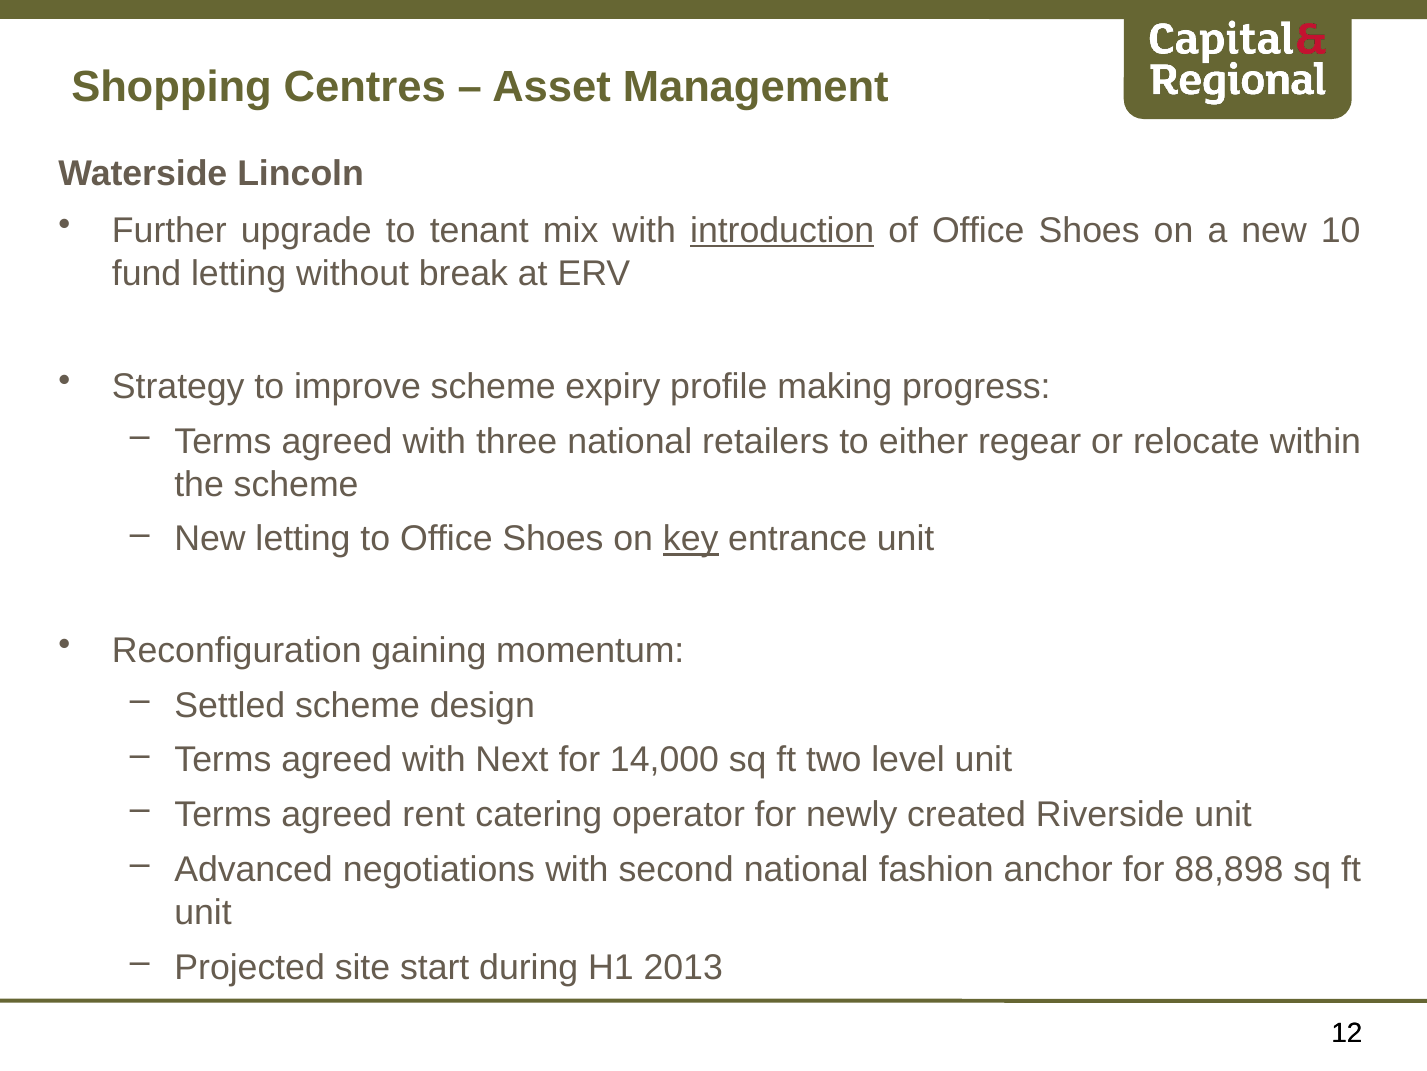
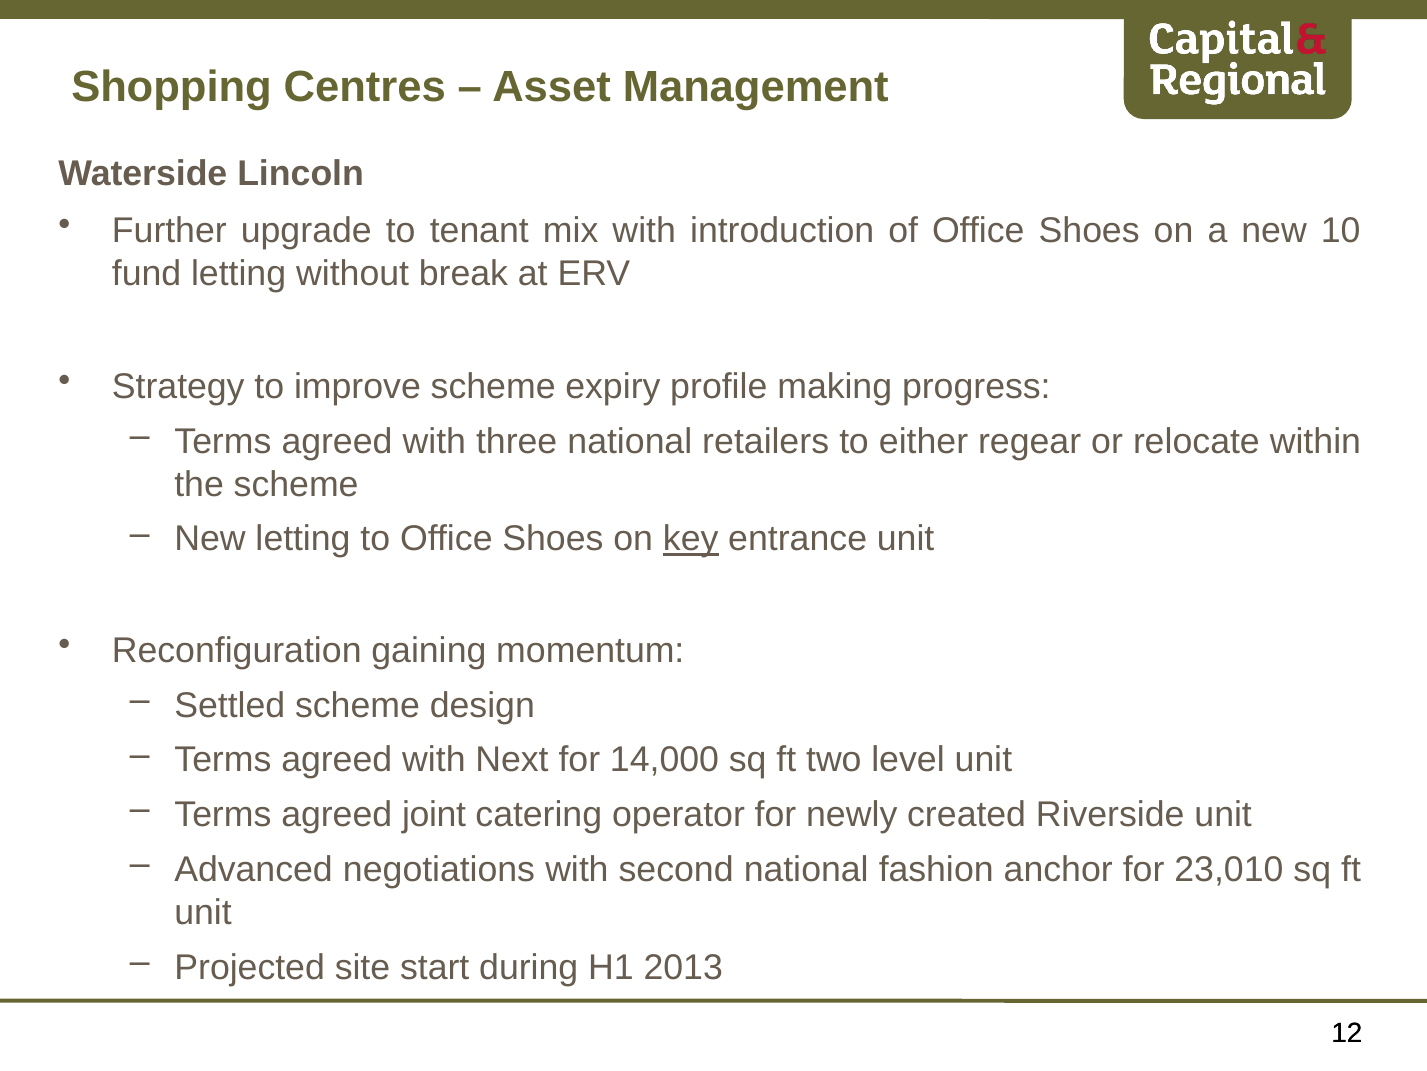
introduction underline: present -> none
rent: rent -> joint
88,898: 88,898 -> 23,010
